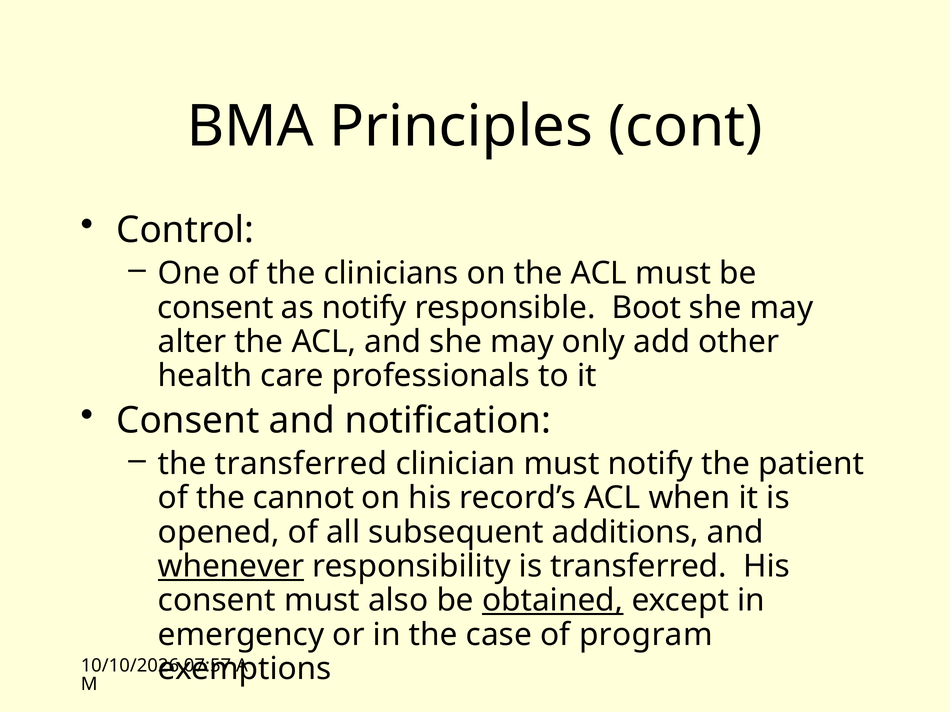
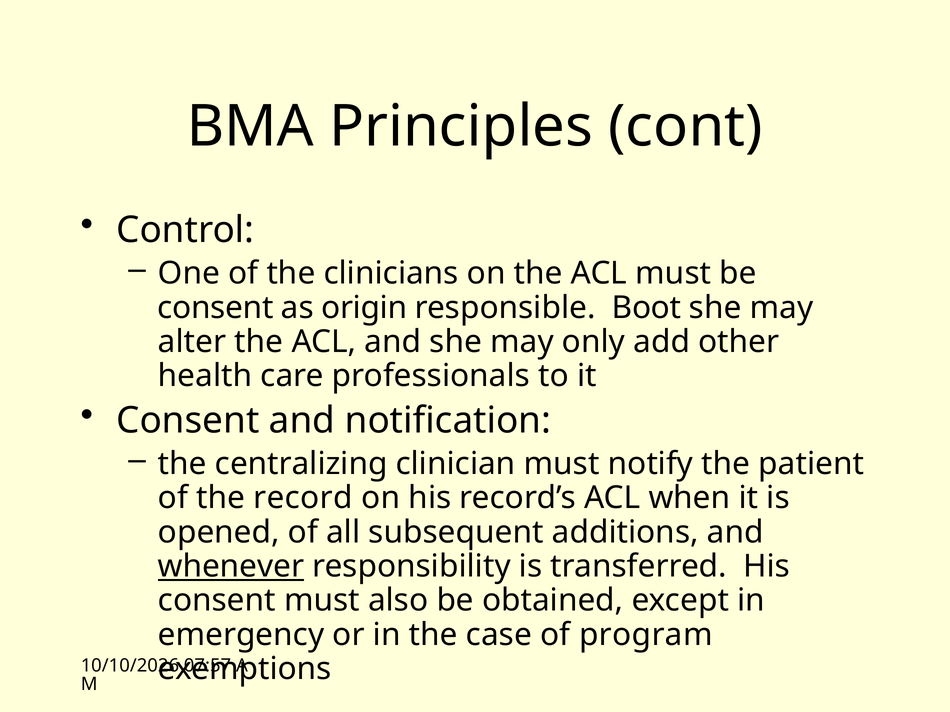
as notify: notify -> origin
the transferred: transferred -> centralizing
cannot: cannot -> record
obtained underline: present -> none
